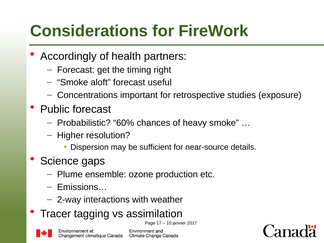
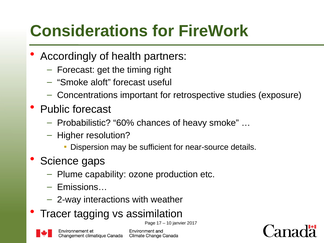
ensemble: ensemble -> capability
